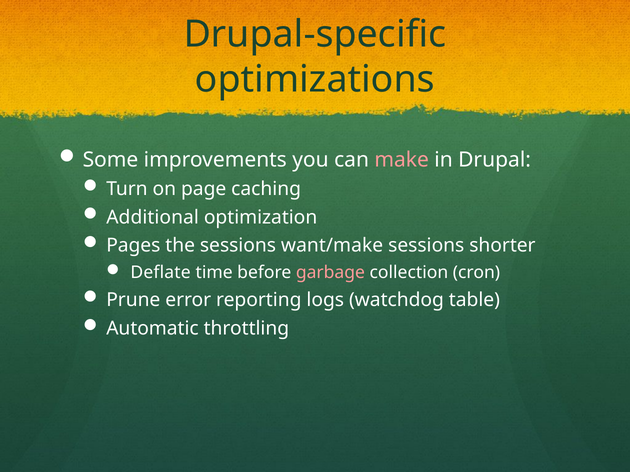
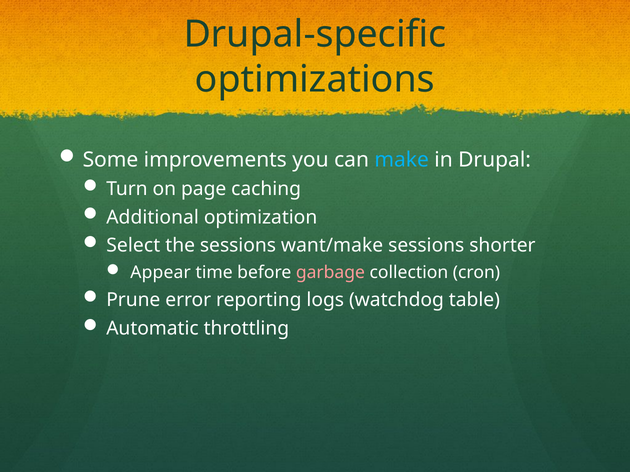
make colour: pink -> light blue
Pages: Pages -> Select
Deflate: Deflate -> Appear
